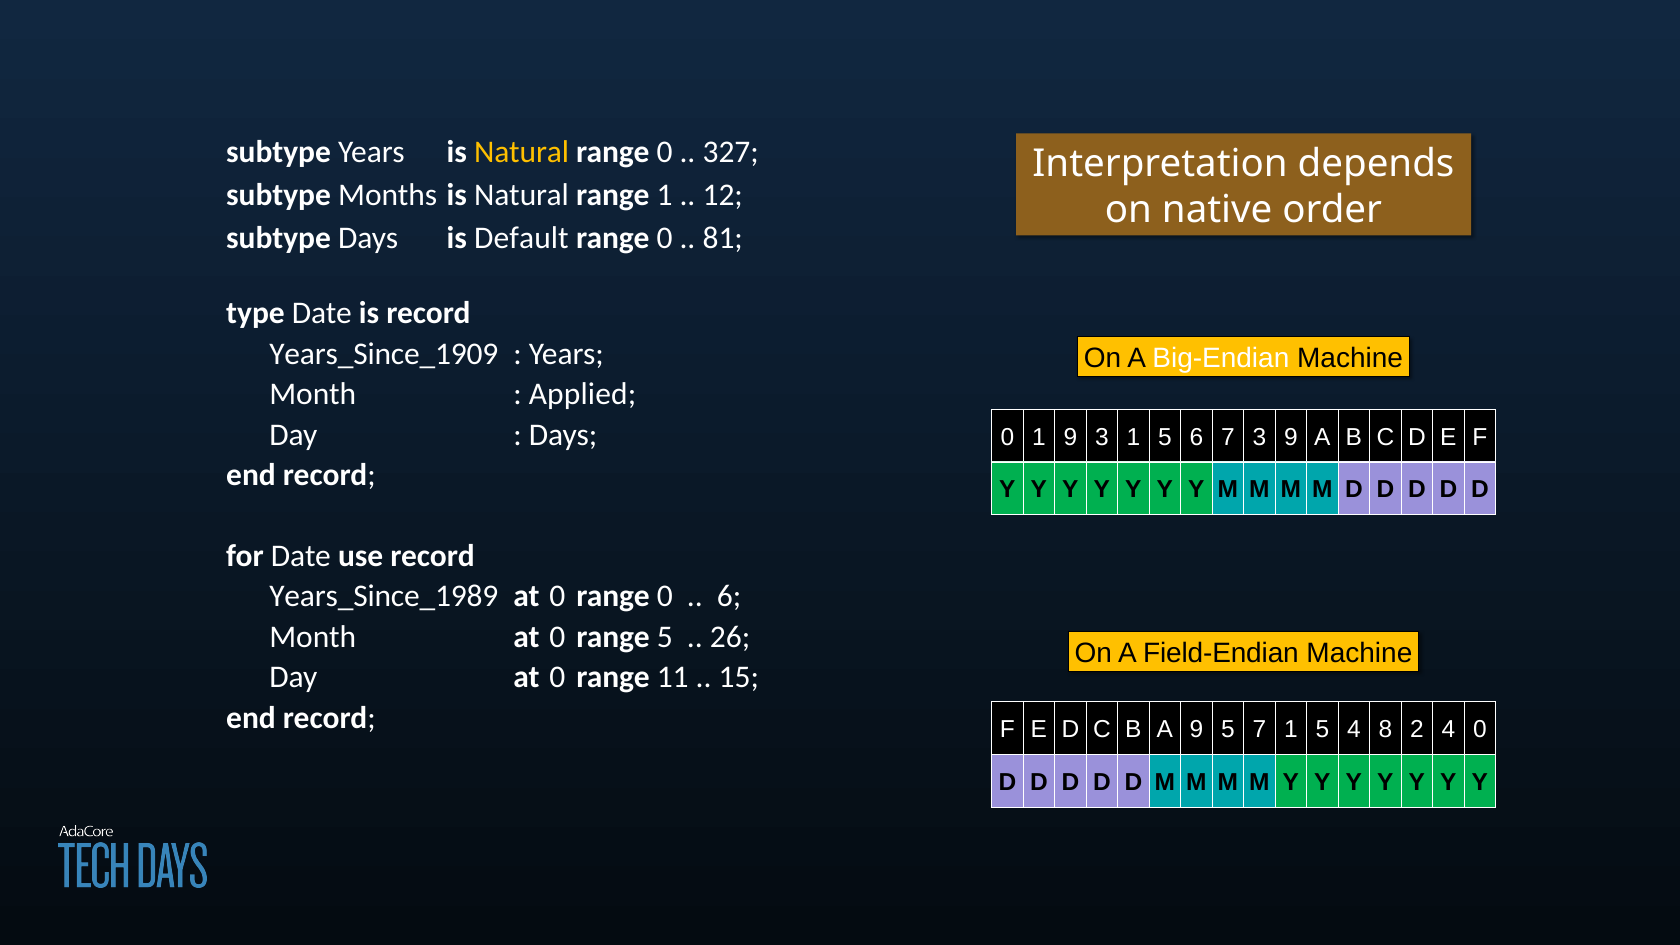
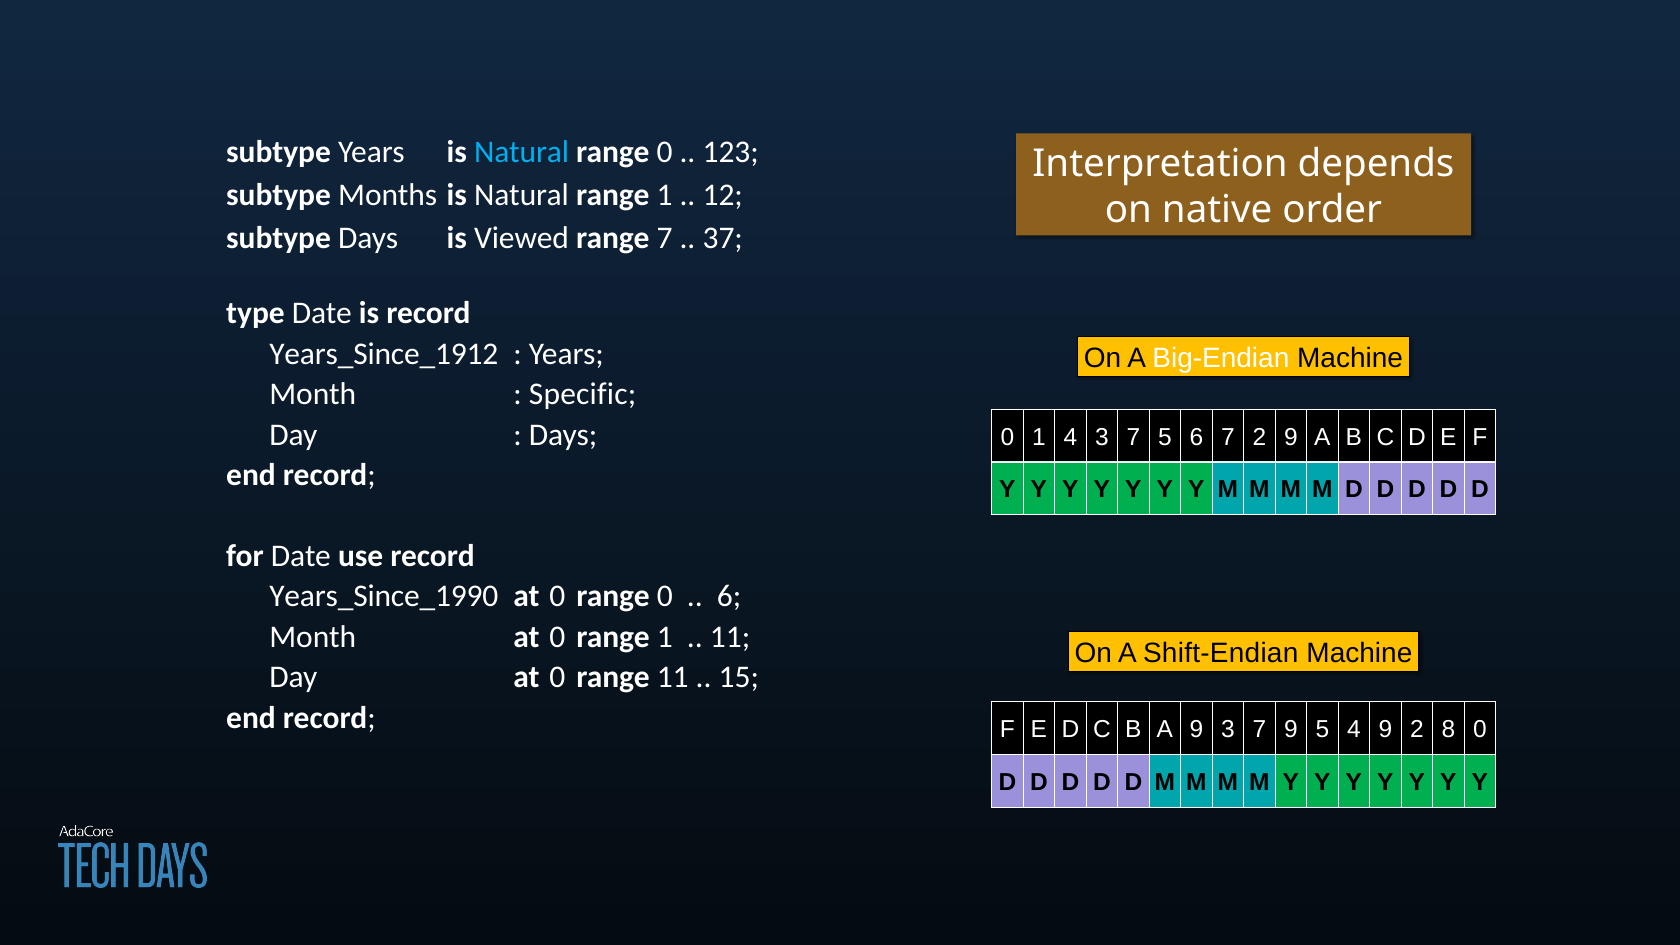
Natural at (522, 152) colour: yellow -> light blue
327: 327 -> 123
Default: Default -> Viewed
0 at (664, 238): 0 -> 7
81: 81 -> 37
Years_Since_1909: Years_Since_1909 -> Years_Since_1912
Applied: Applied -> Specific
1 9: 9 -> 4
3 1: 1 -> 7
7 3: 3 -> 2
Years_Since_1989: Years_Since_1989 -> Years_Since_1990
0 range 5: 5 -> 1
26 at (730, 637): 26 -> 11
Field-Endian: Field-Endian -> Shift-Endian
9 5: 5 -> 3
7 1: 1 -> 9
4 8: 8 -> 9
2 4: 4 -> 8
